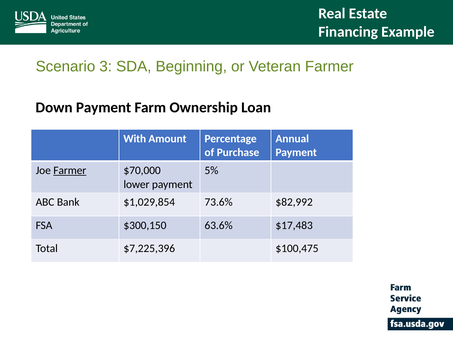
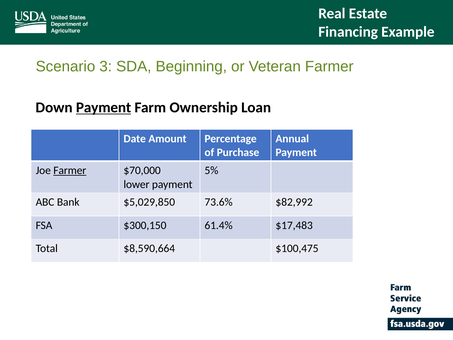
Payment at (104, 107) underline: none -> present
With: With -> Date
$1,029,854: $1,029,854 -> $5,029,850
63.6%: 63.6% -> 61.4%
$7,225,396: $7,225,396 -> $8,590,664
